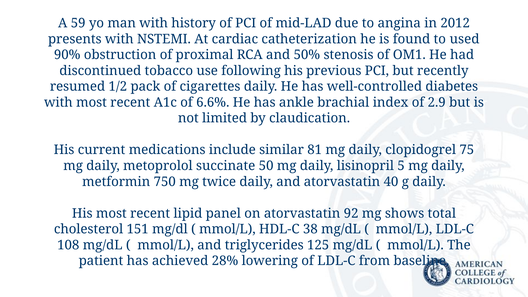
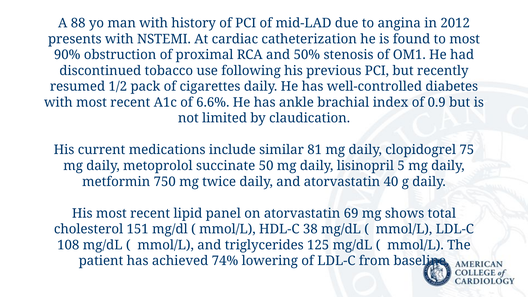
59: 59 -> 88
to used: used -> most
2.9: 2.9 -> 0.9
92: 92 -> 69
28%: 28% -> 74%
